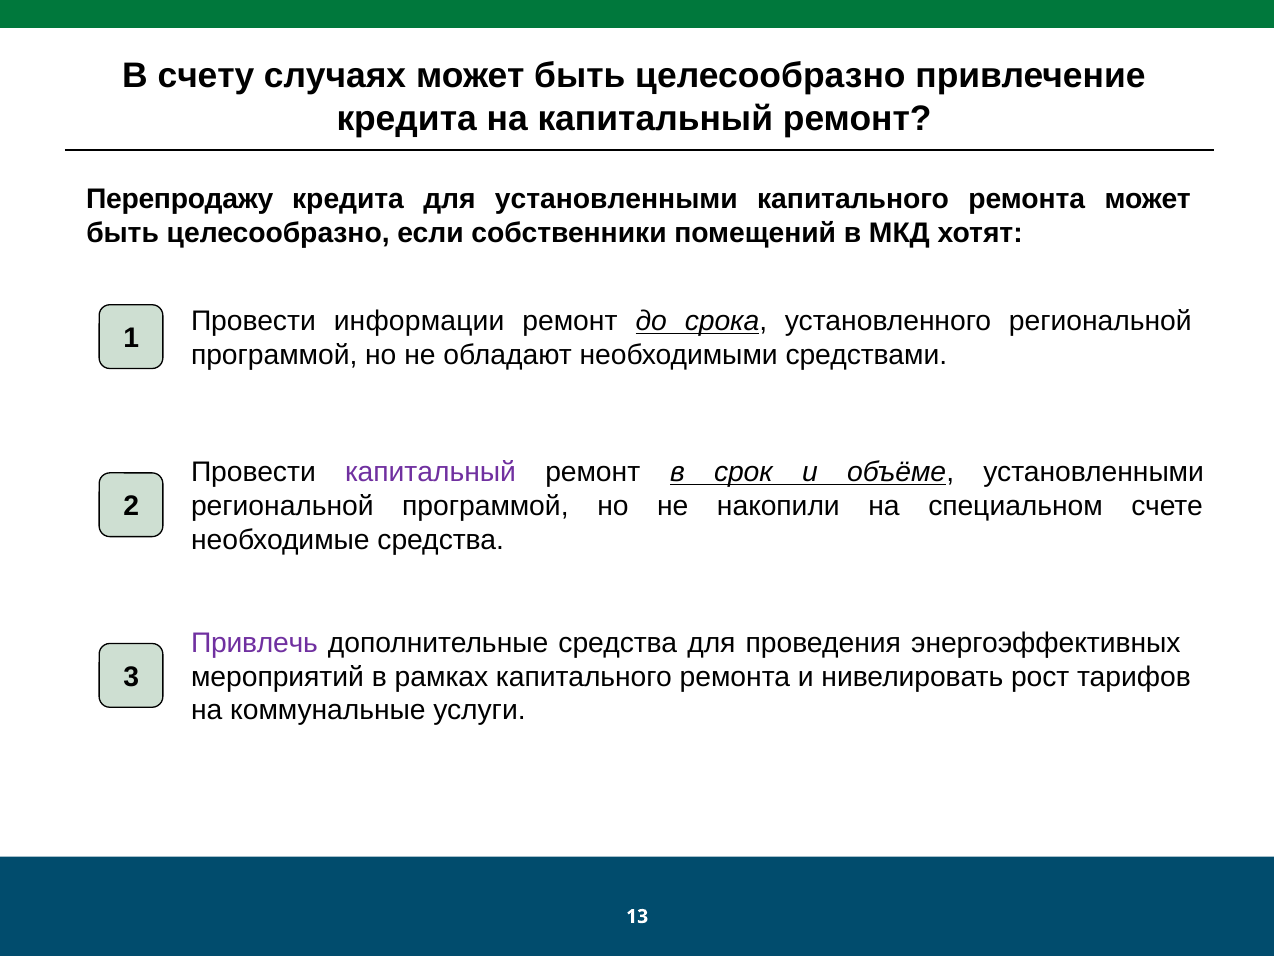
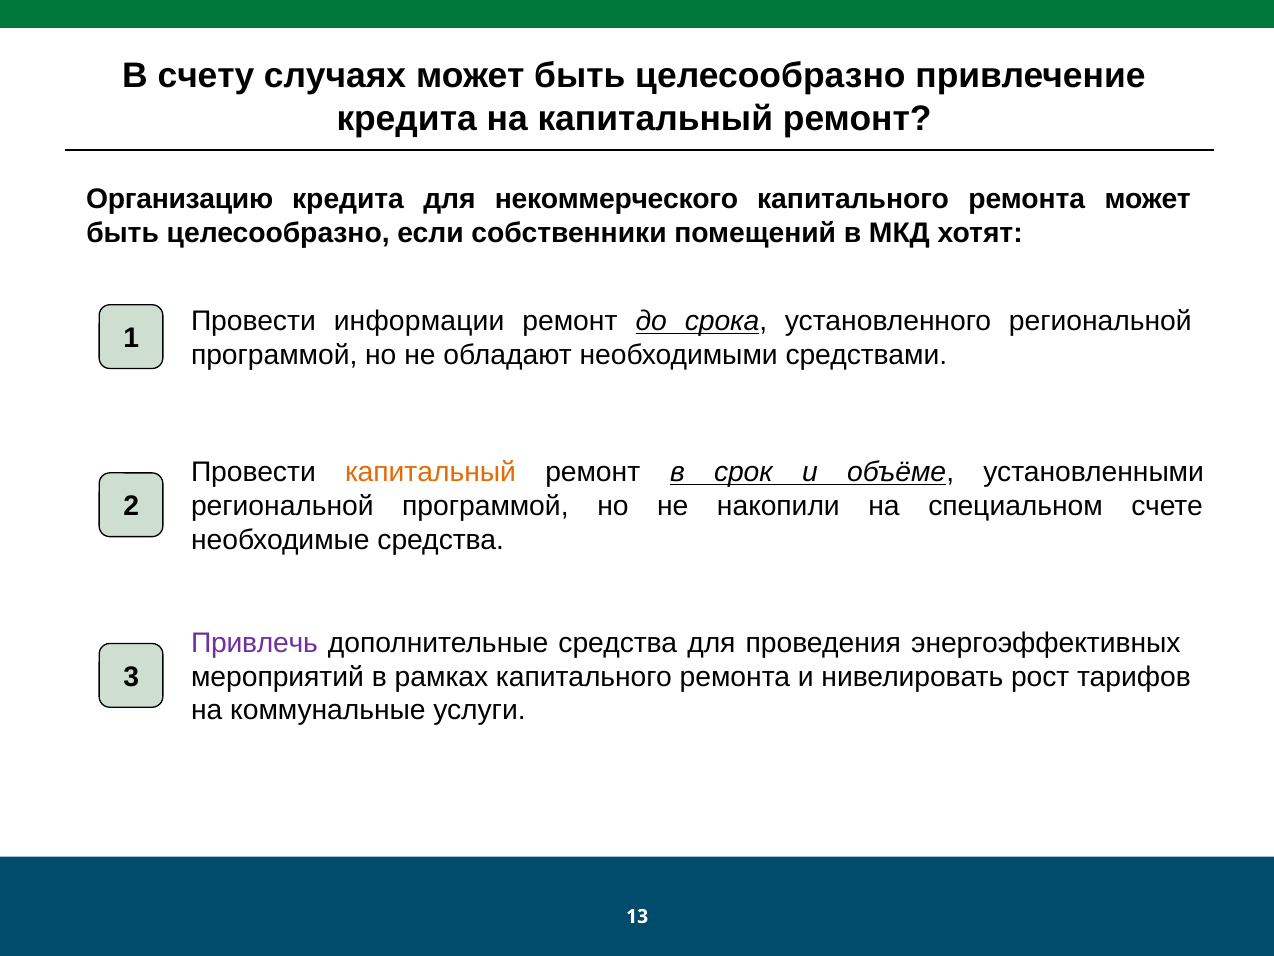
Перепродажу: Перепродажу -> Организацию
для установленными: установленными -> некоммерческого
капитальный at (431, 472) colour: purple -> orange
